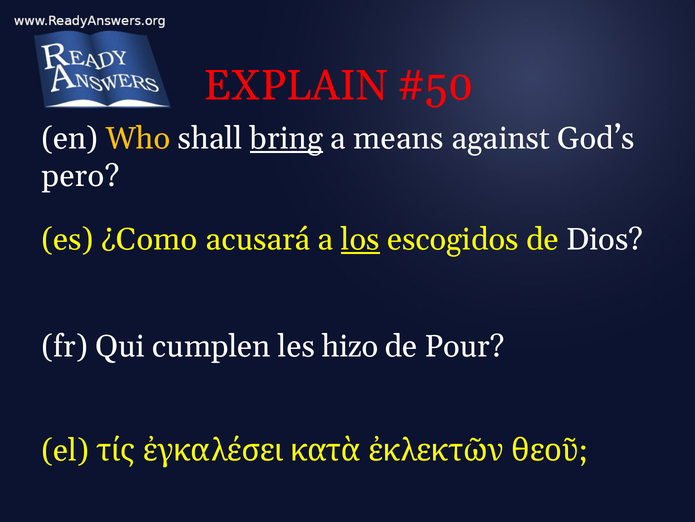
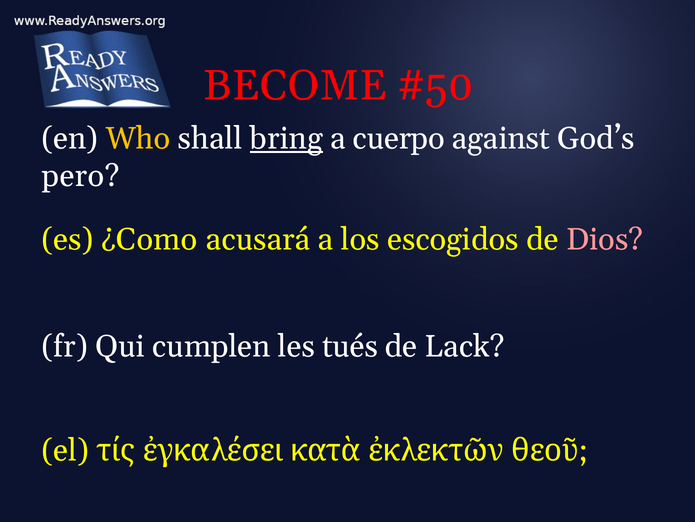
EXPLAIN: EXPLAIN -> BECOME
means: means -> cuerpo
los underline: present -> none
Dios colour: white -> pink
hizo: hizo -> tués
Pour: Pour -> Lack
